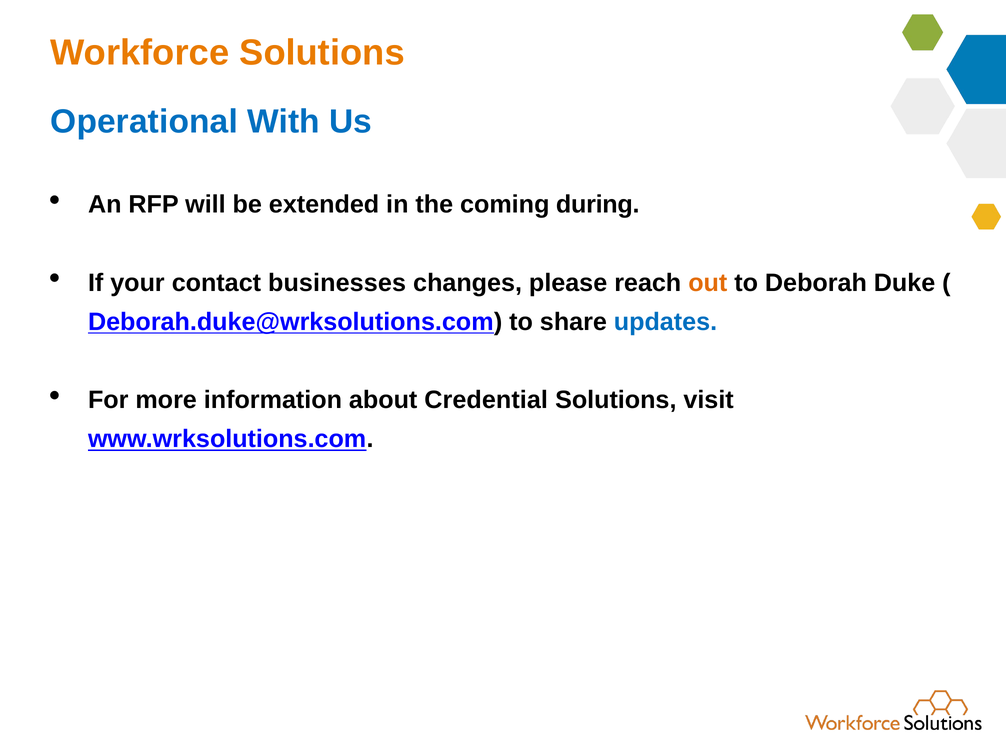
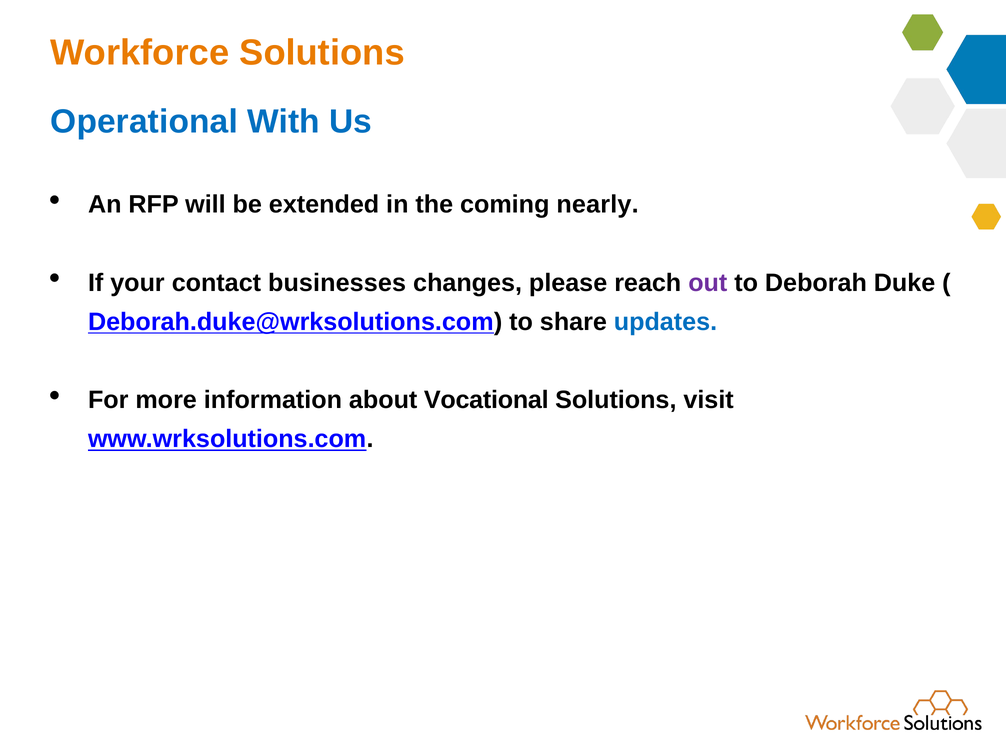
during: during -> nearly
out colour: orange -> purple
Credential: Credential -> Vocational
